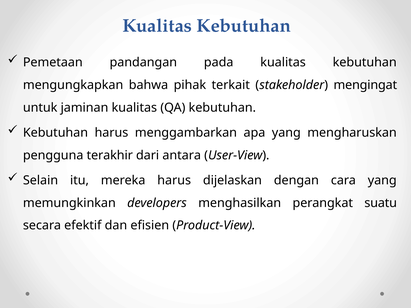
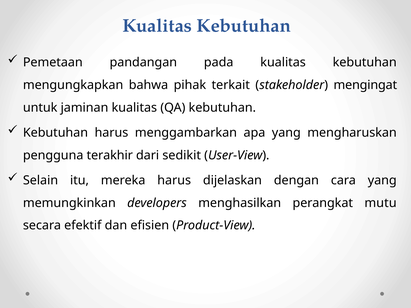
antara: antara -> sedikit
suatu: suatu -> mutu
